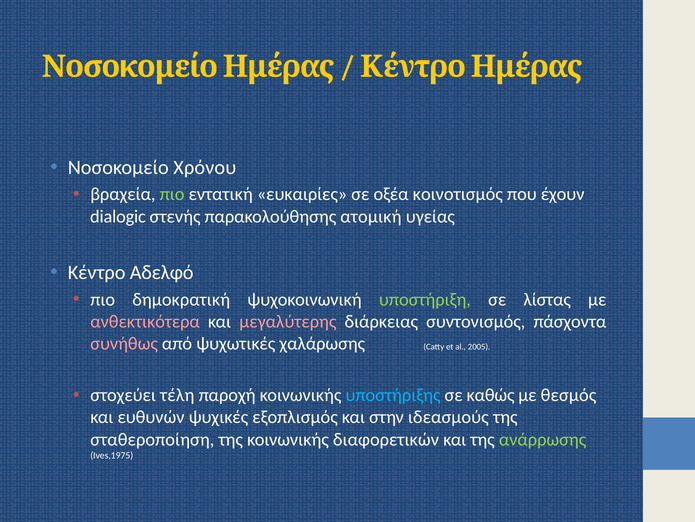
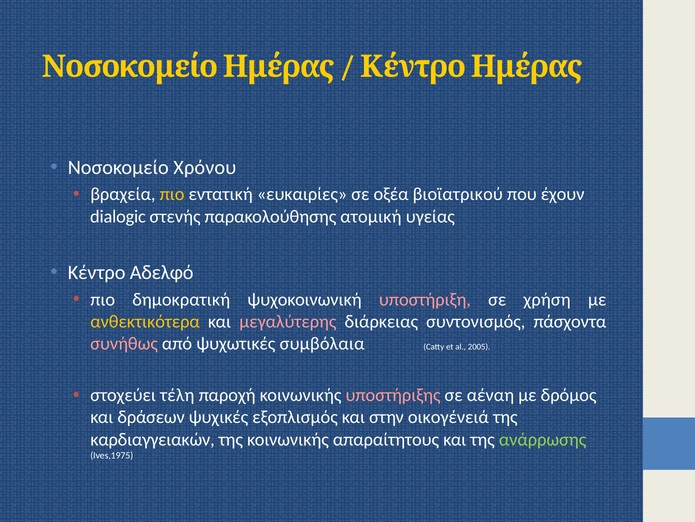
πιο at (172, 194) colour: light green -> yellow
κοινοτισμός: κοινοτισμός -> βιοϊατρικού
υποστήριξη colour: light green -> pink
λίστας: λίστας -> χρήση
ανθεκτικότερα colour: pink -> yellow
χαλάρωσης: χαλάρωσης -> συμβόλαια
υποστήριξης colour: light blue -> pink
καθώς: καθώς -> αέναη
θεσμός: θεσμός -> δρόμος
ευθυνών: ευθυνών -> δράσεων
ιδεασμούς: ιδεασμούς -> οικογένειά
σταθεροποίηση: σταθεροποίηση -> καρδιαγγειακών
διαφορετικών: διαφορετικών -> απαραίτητους
